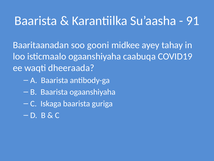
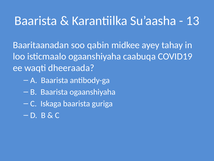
91: 91 -> 13
gooni: gooni -> qabin
